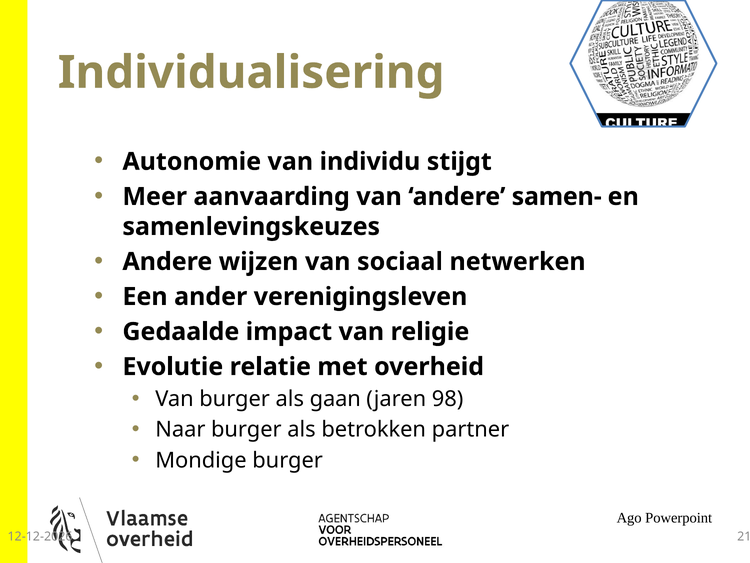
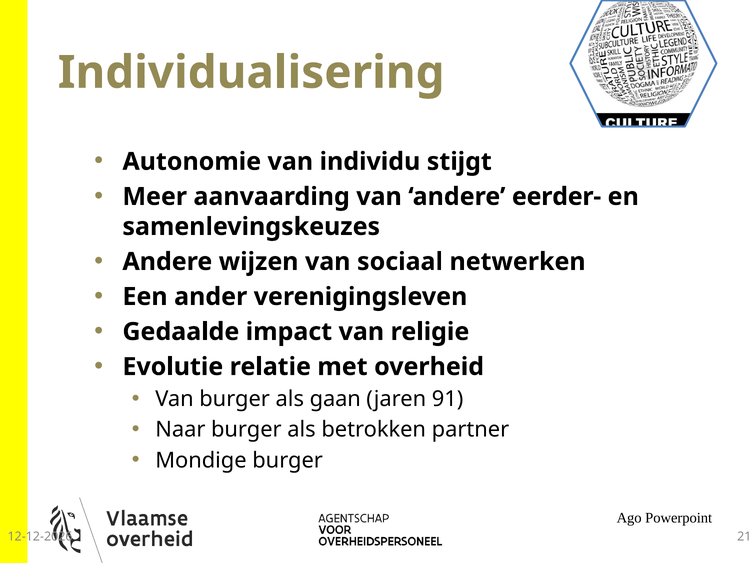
samen-: samen- -> eerder-
98: 98 -> 91
